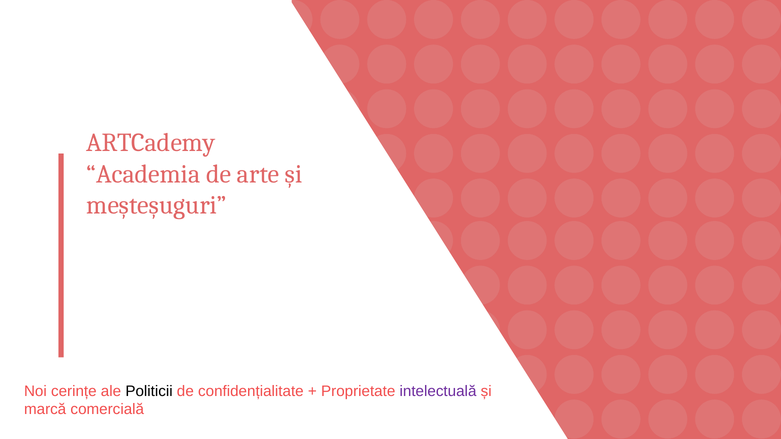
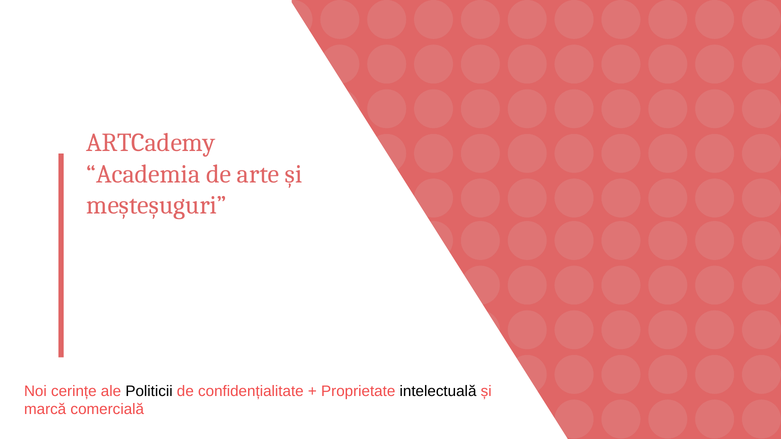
intelectuală colour: purple -> black
